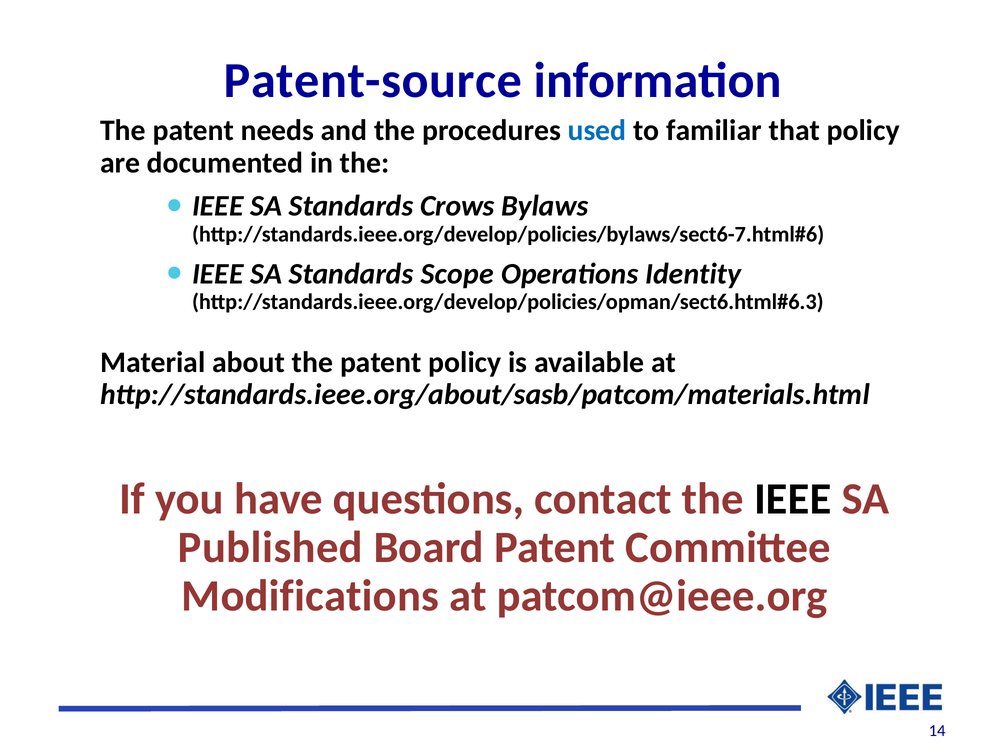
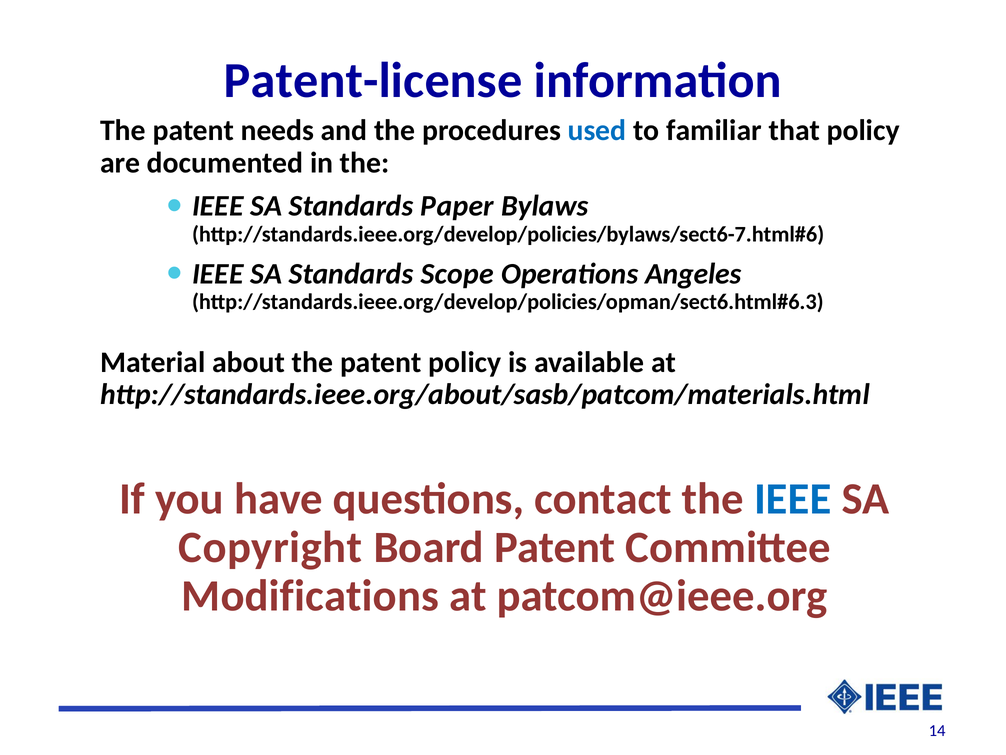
Patent-source: Patent-source -> Patent-license
Crows: Crows -> Paper
Identity: Identity -> Angeles
IEEE at (793, 499) colour: black -> blue
Published: Published -> Copyright
